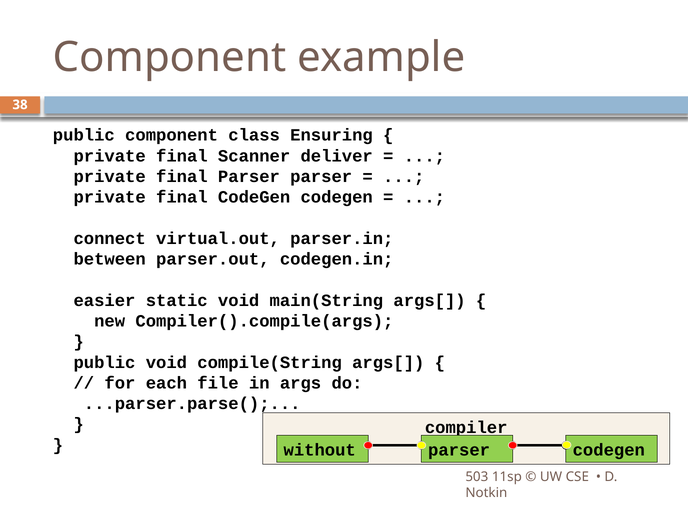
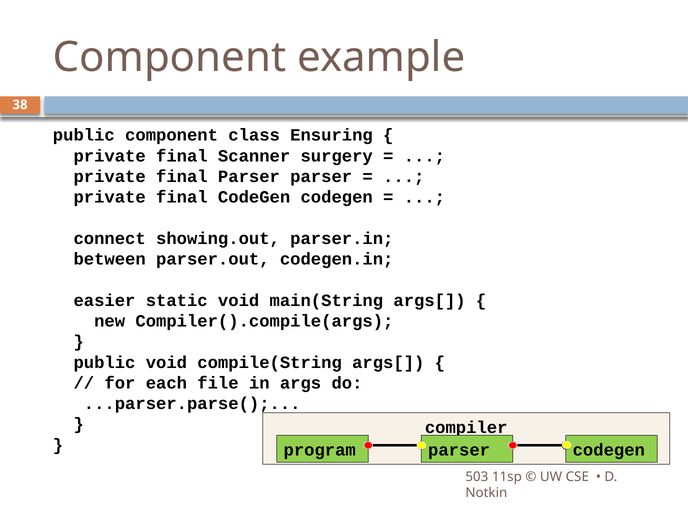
deliver: deliver -> surgery
virtual.out: virtual.out -> showing.out
without: without -> program
